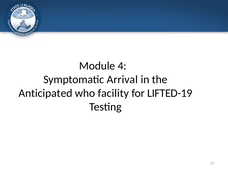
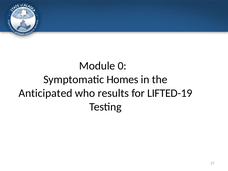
4: 4 -> 0
Arrival: Arrival -> Homes
facility: facility -> results
